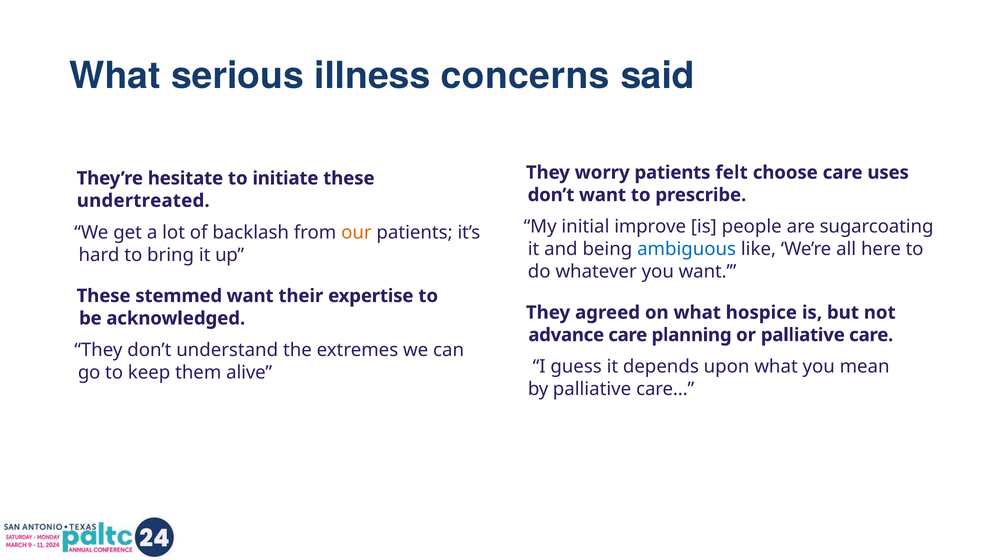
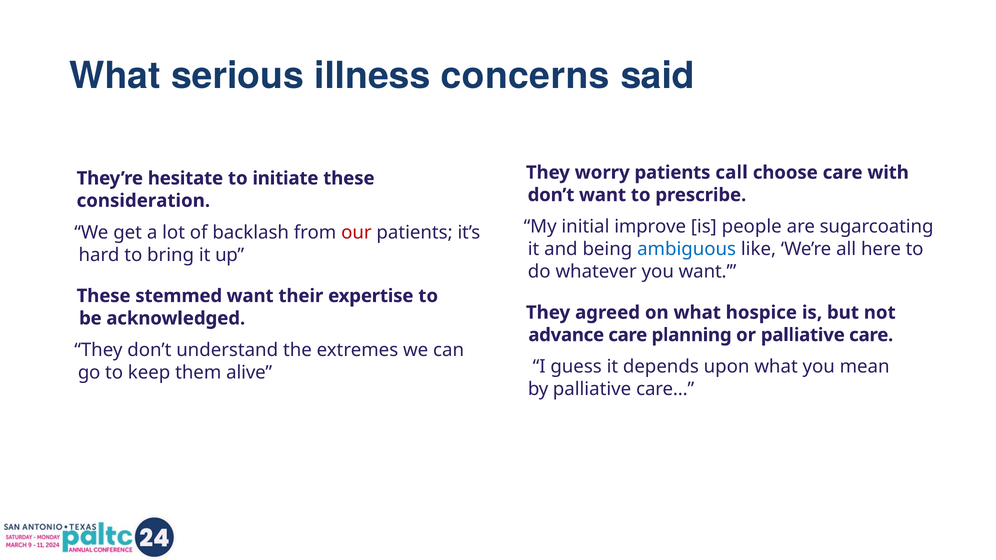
felt: felt -> call
uses: uses -> with
undertreated: undertreated -> consideration
our colour: orange -> red
